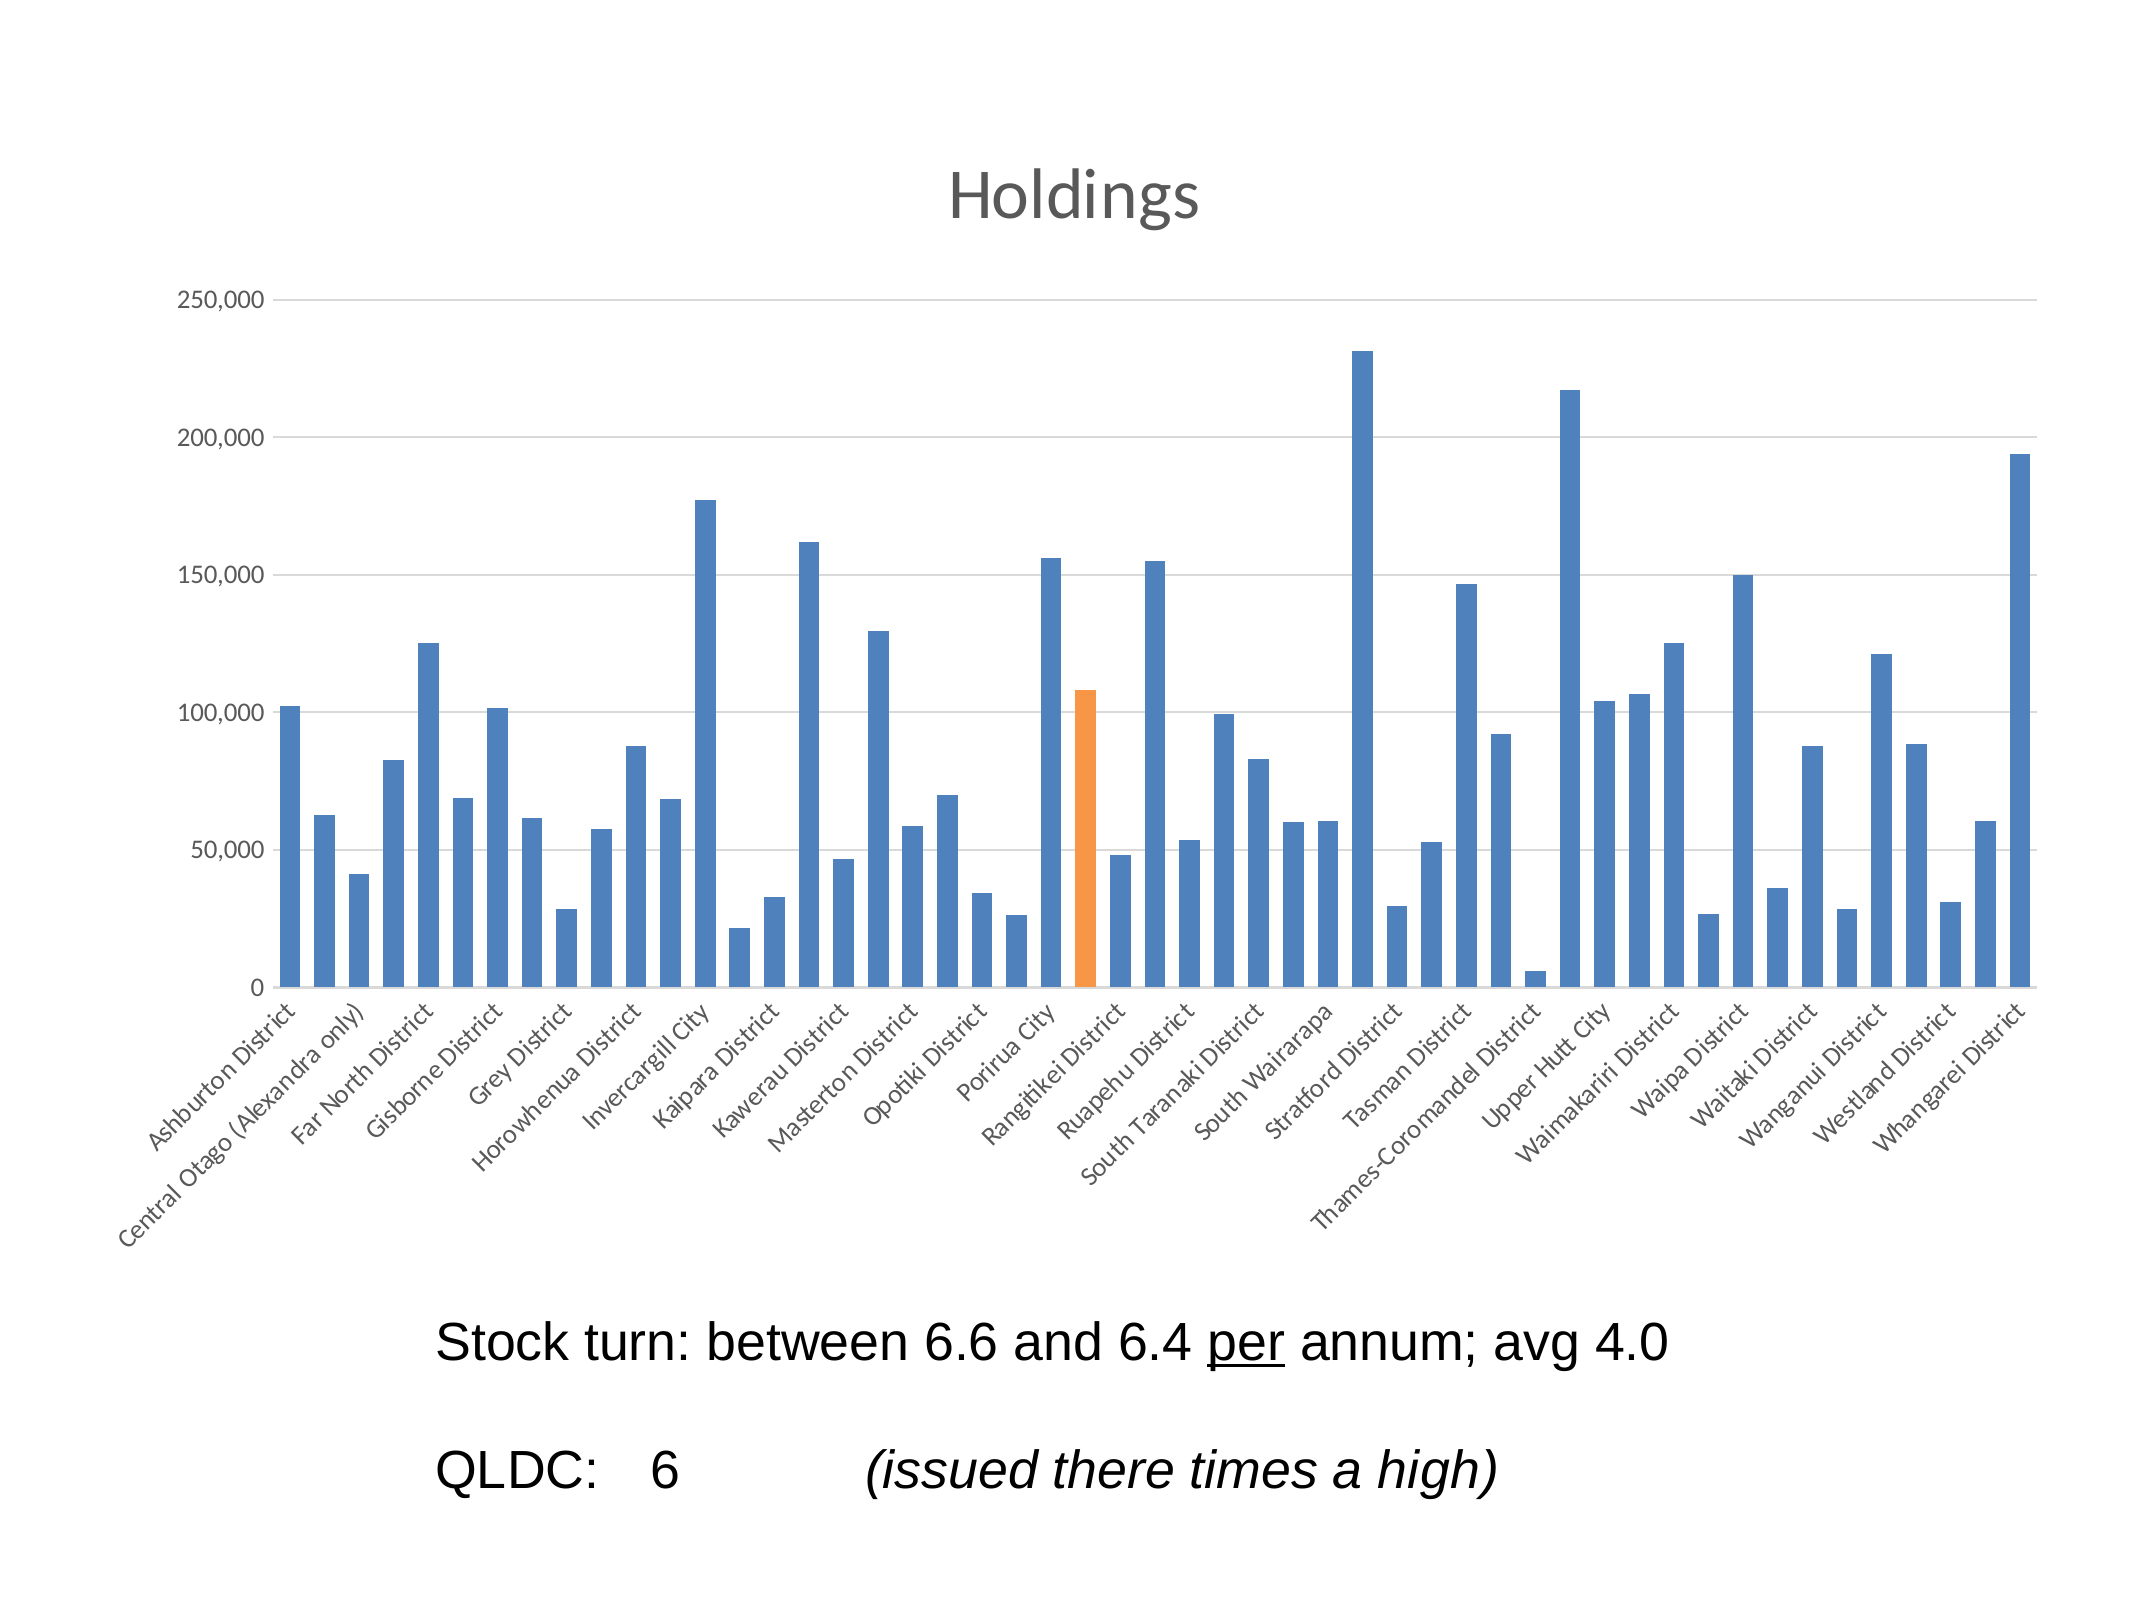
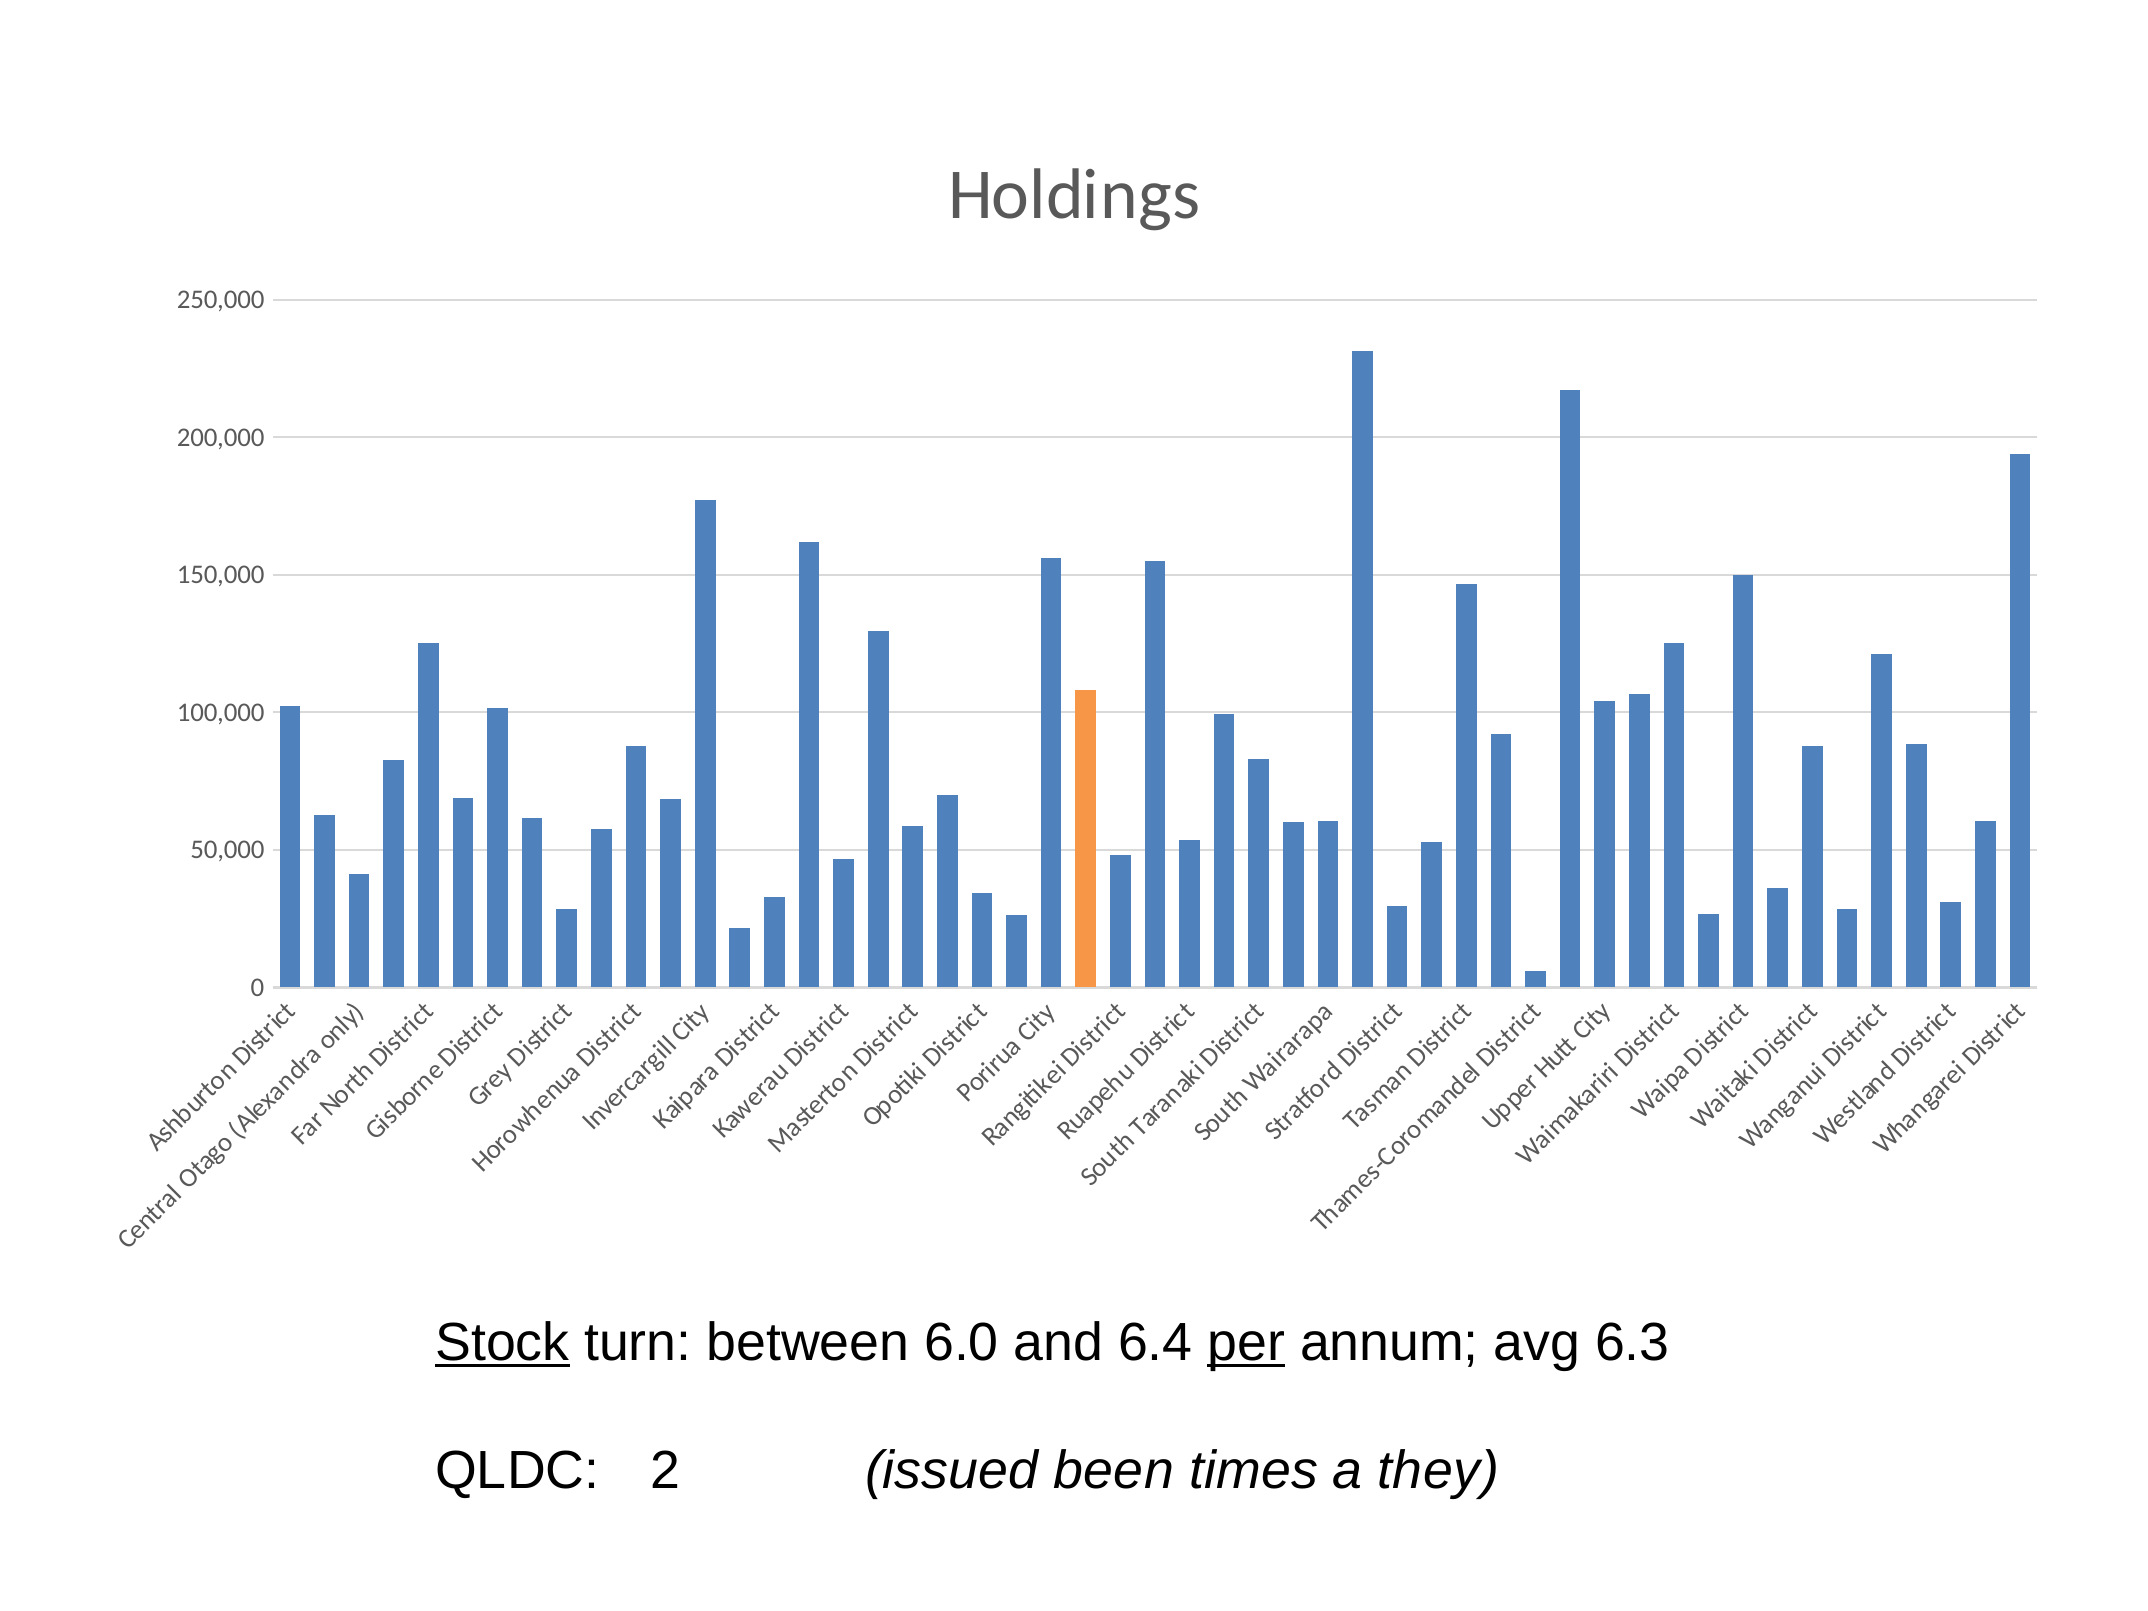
Stock underline: none -> present
6.6: 6.6 -> 6.0
4.0: 4.0 -> 6.3
6: 6 -> 2
there: there -> been
high: high -> they
